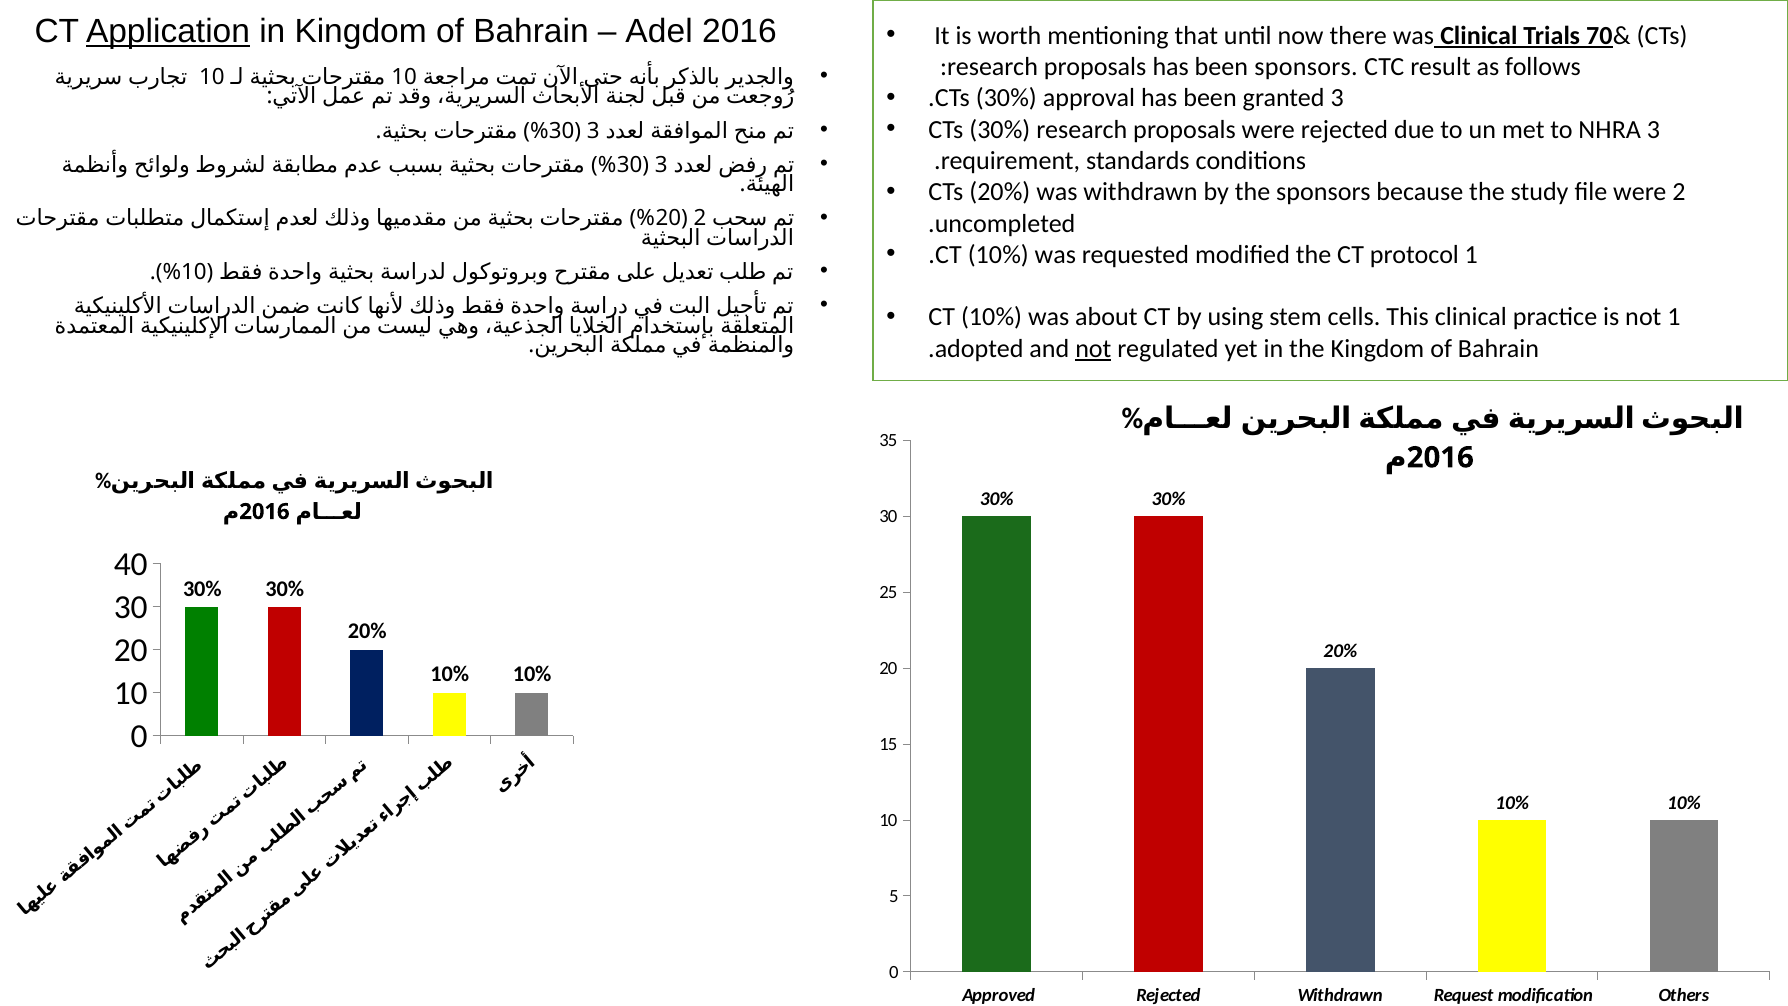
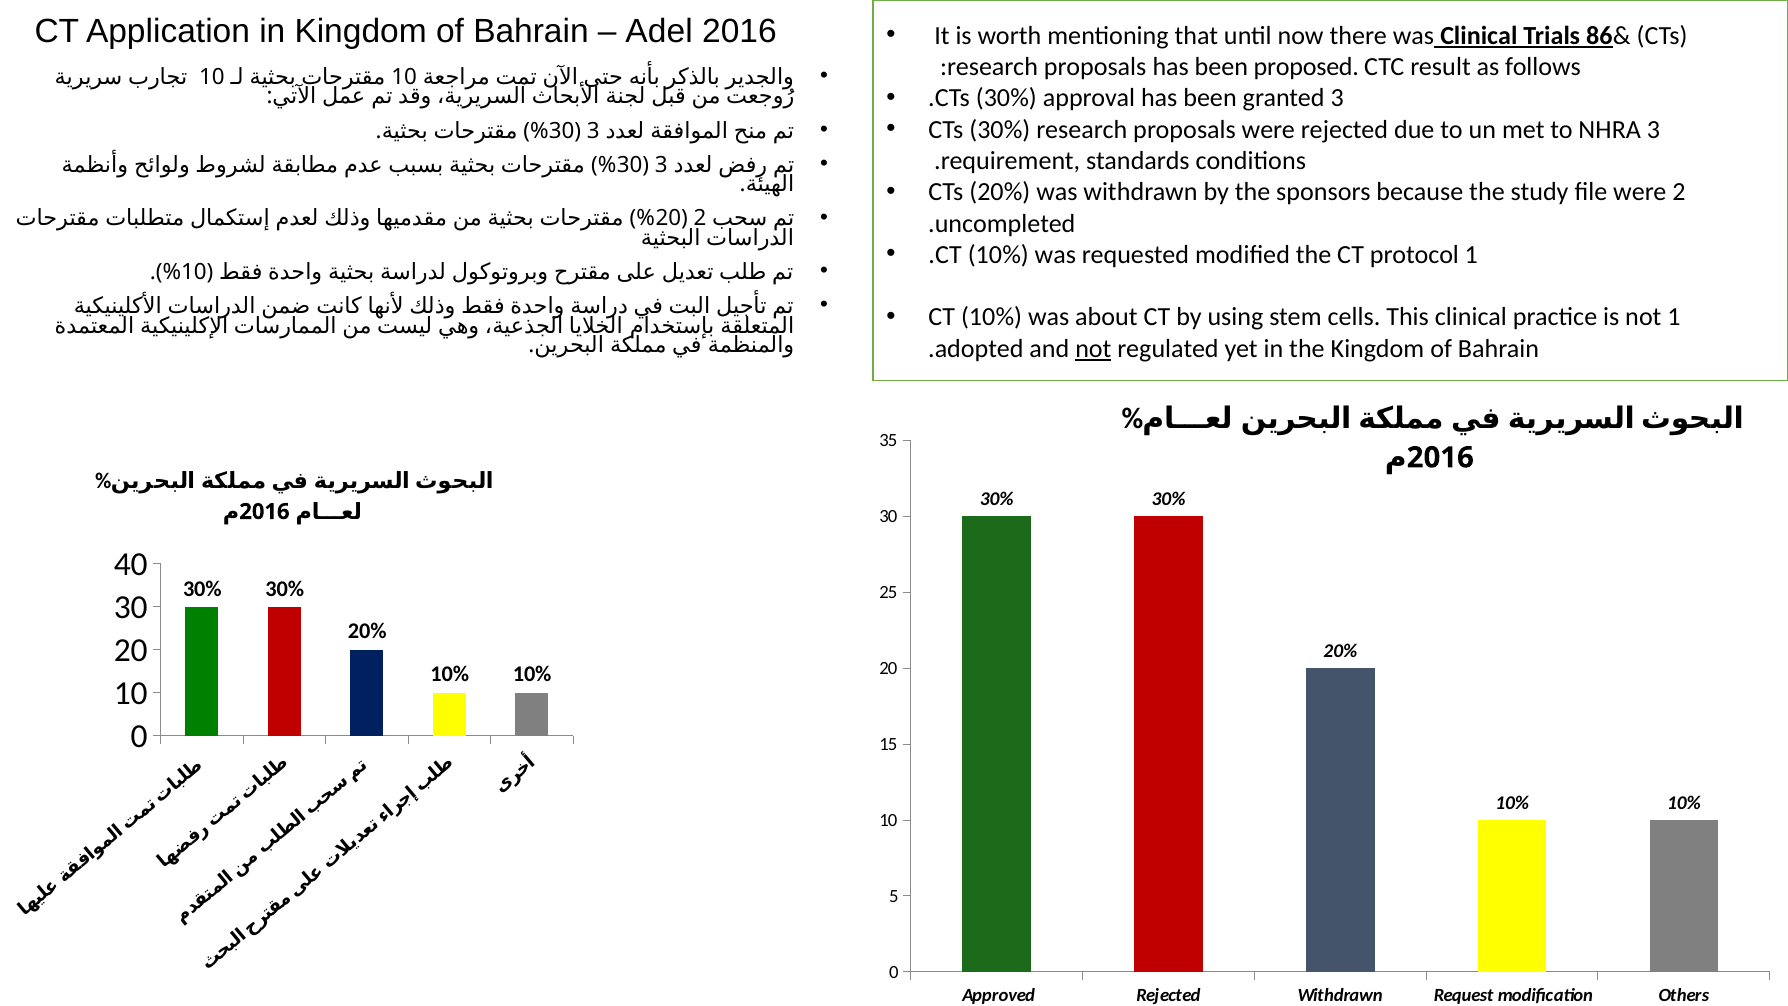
Application underline: present -> none
70: 70 -> 86
been sponsors: sponsors -> proposed
